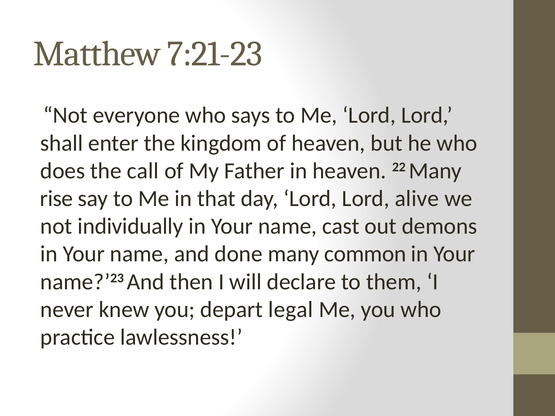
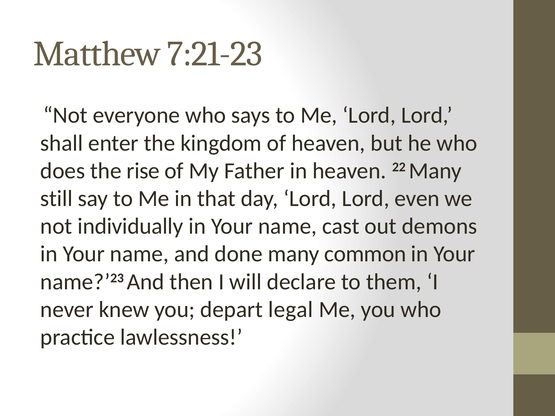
call: call -> rise
rise: rise -> still
alive: alive -> even
